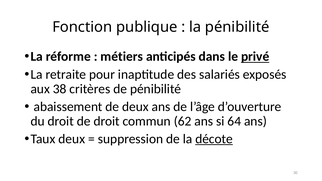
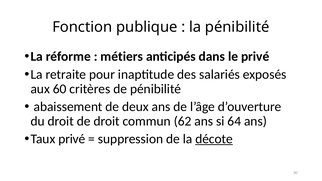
privé at (255, 57) underline: present -> none
38: 38 -> 60
Taux deux: deux -> privé
